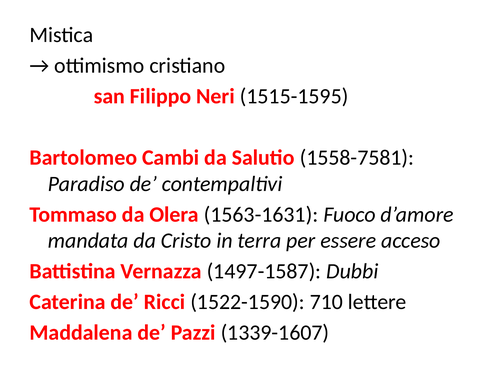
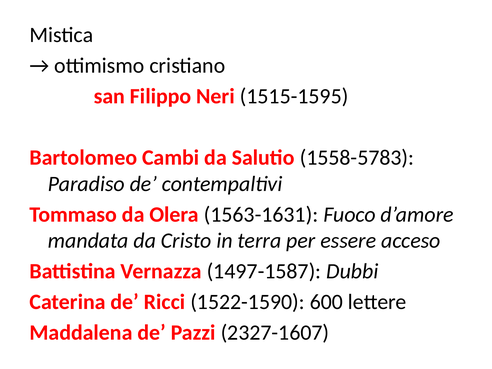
1558-7581: 1558-7581 -> 1558-5783
710: 710 -> 600
1339-1607: 1339-1607 -> 2327-1607
